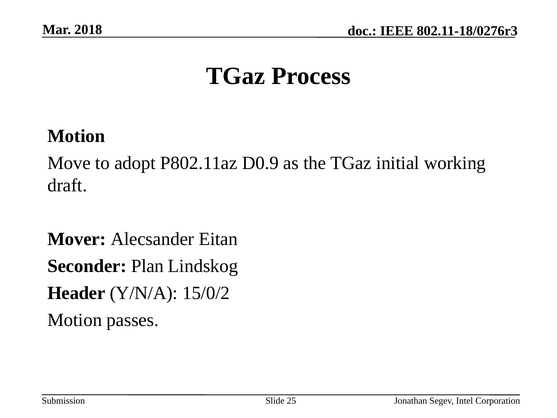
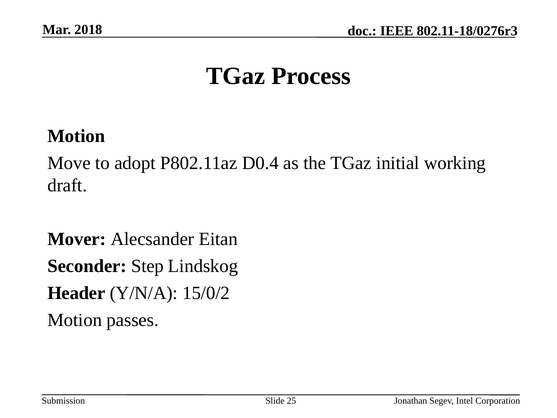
D0.9: D0.9 -> D0.4
Plan: Plan -> Step
